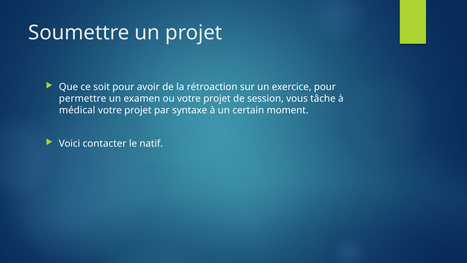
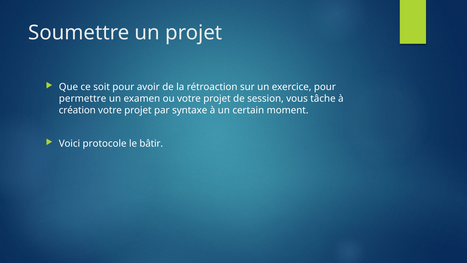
médical: médical -> création
contacter: contacter -> protocole
natif: natif -> bâtir
